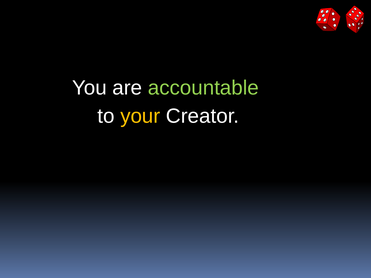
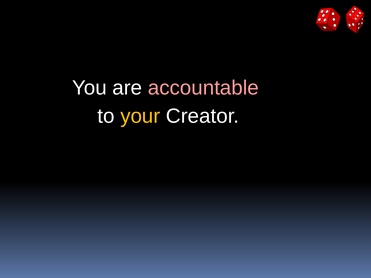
accountable colour: light green -> pink
